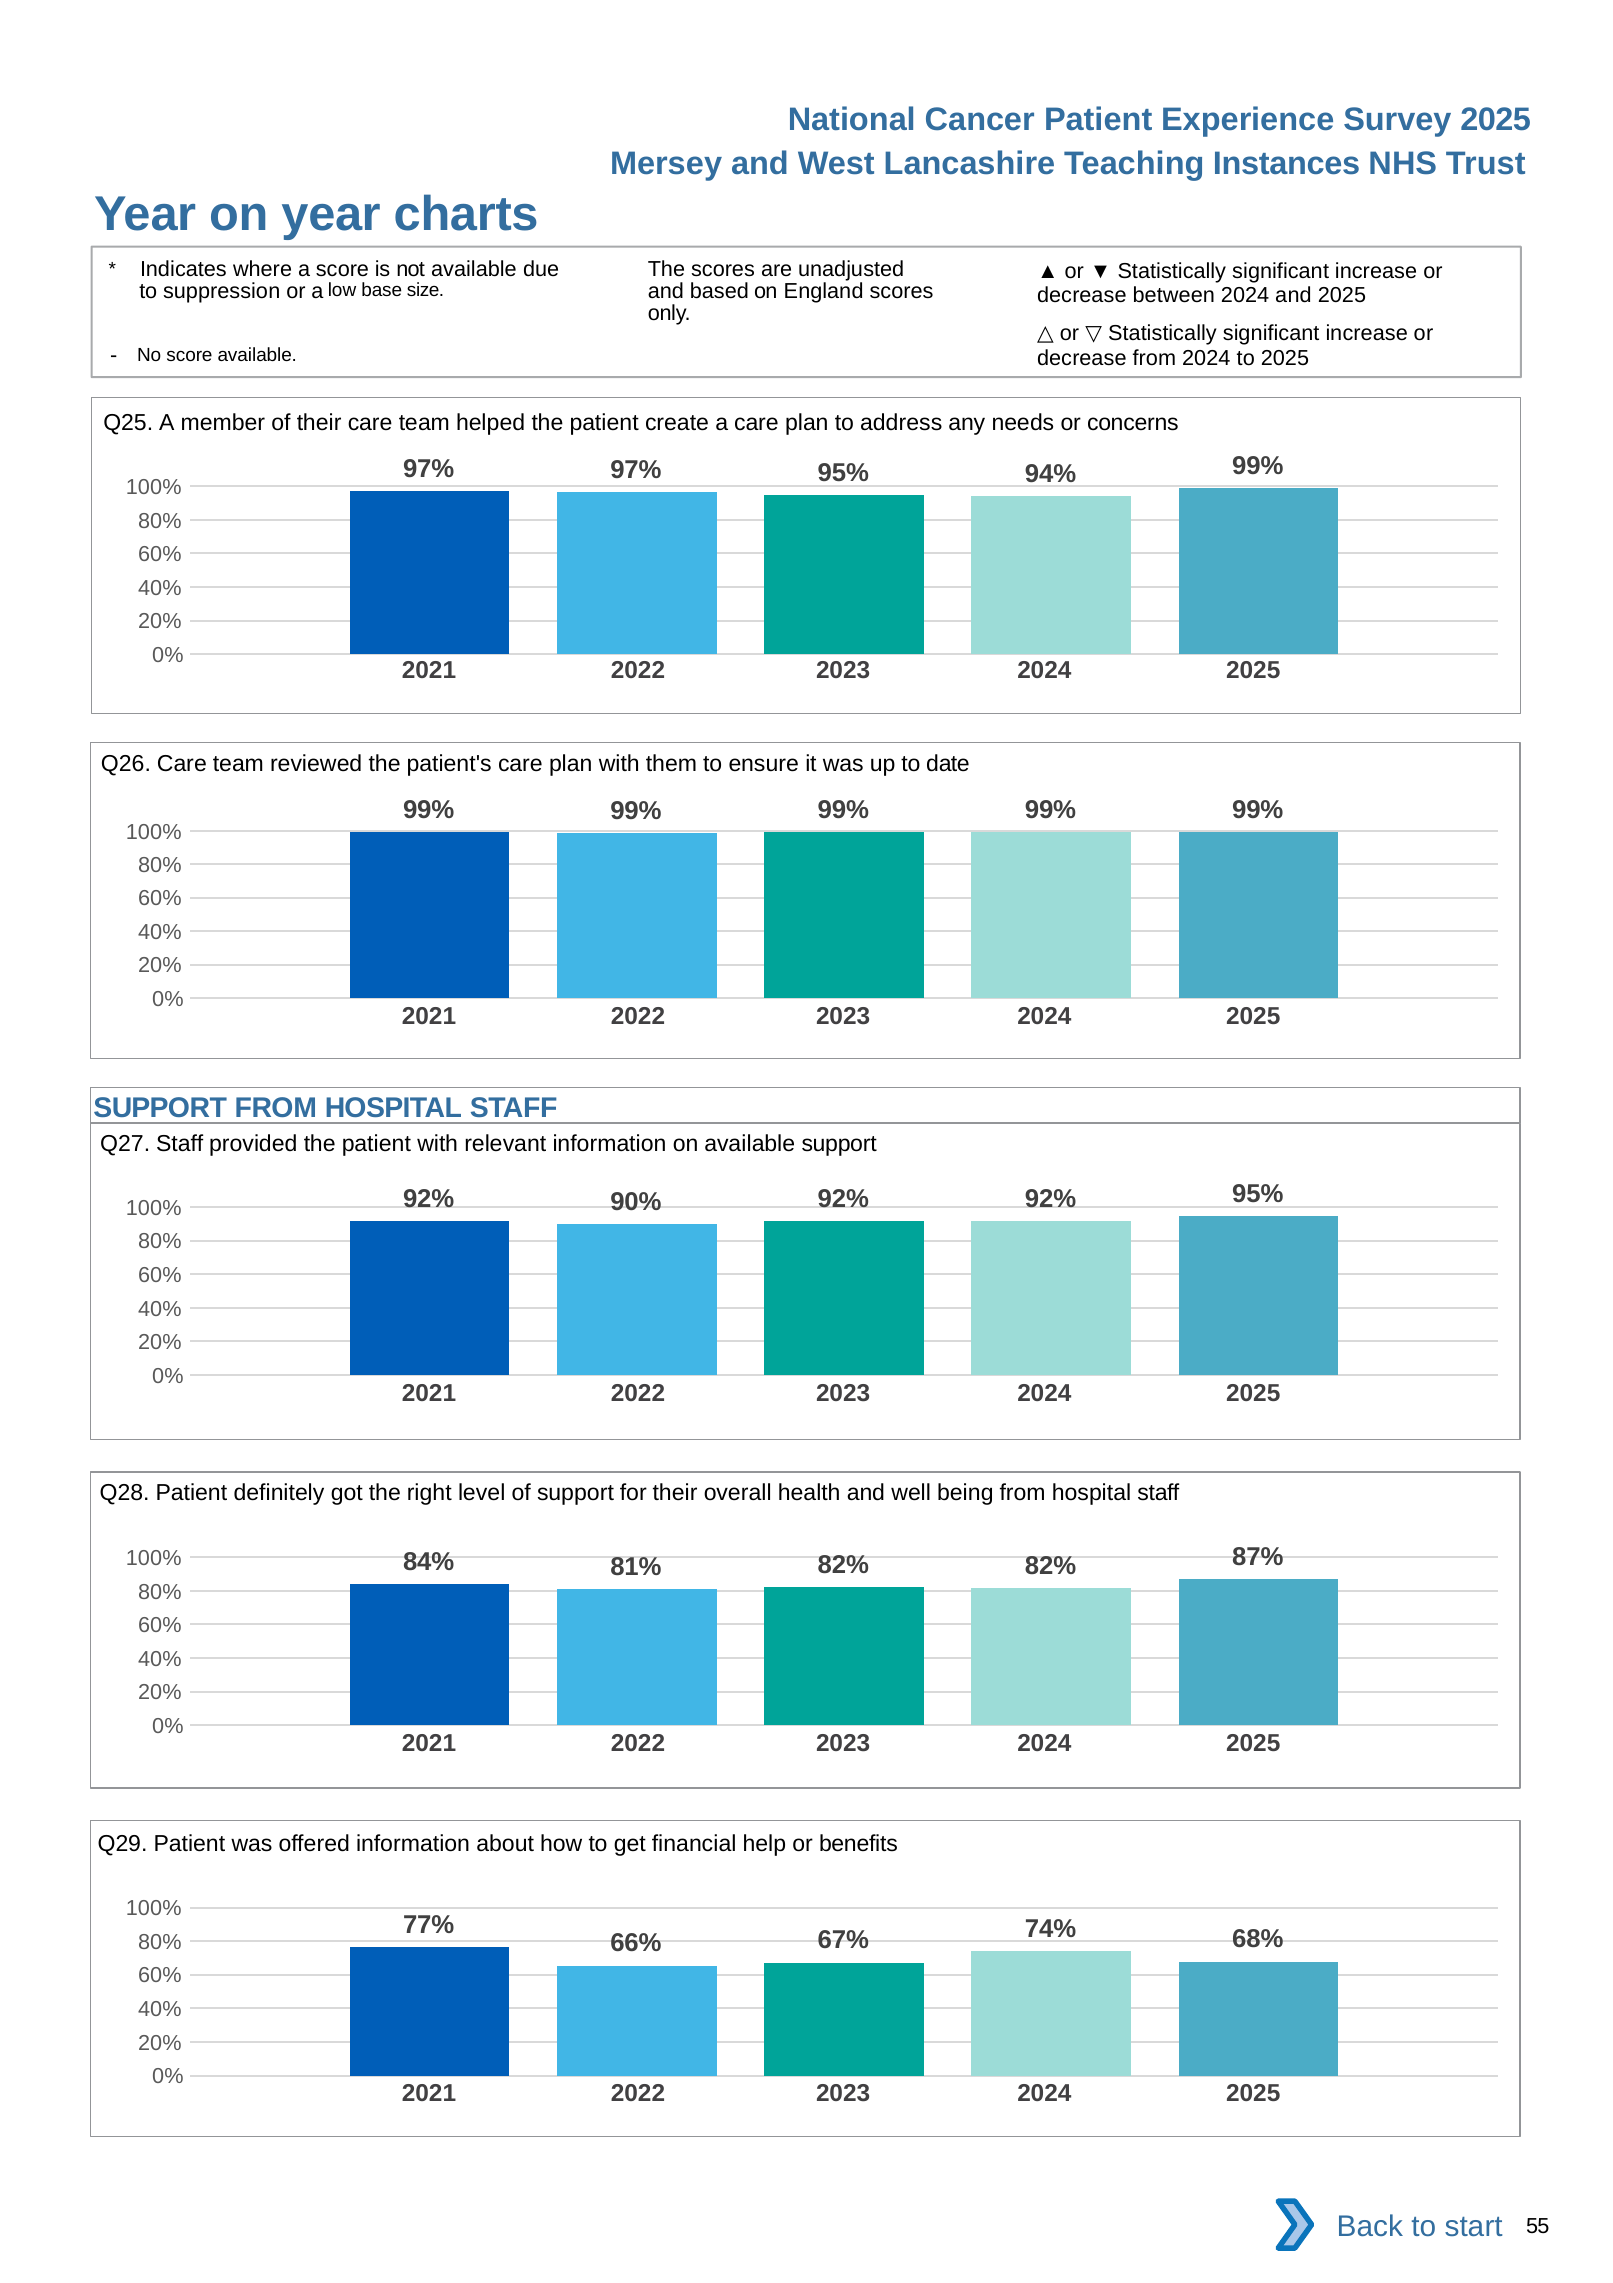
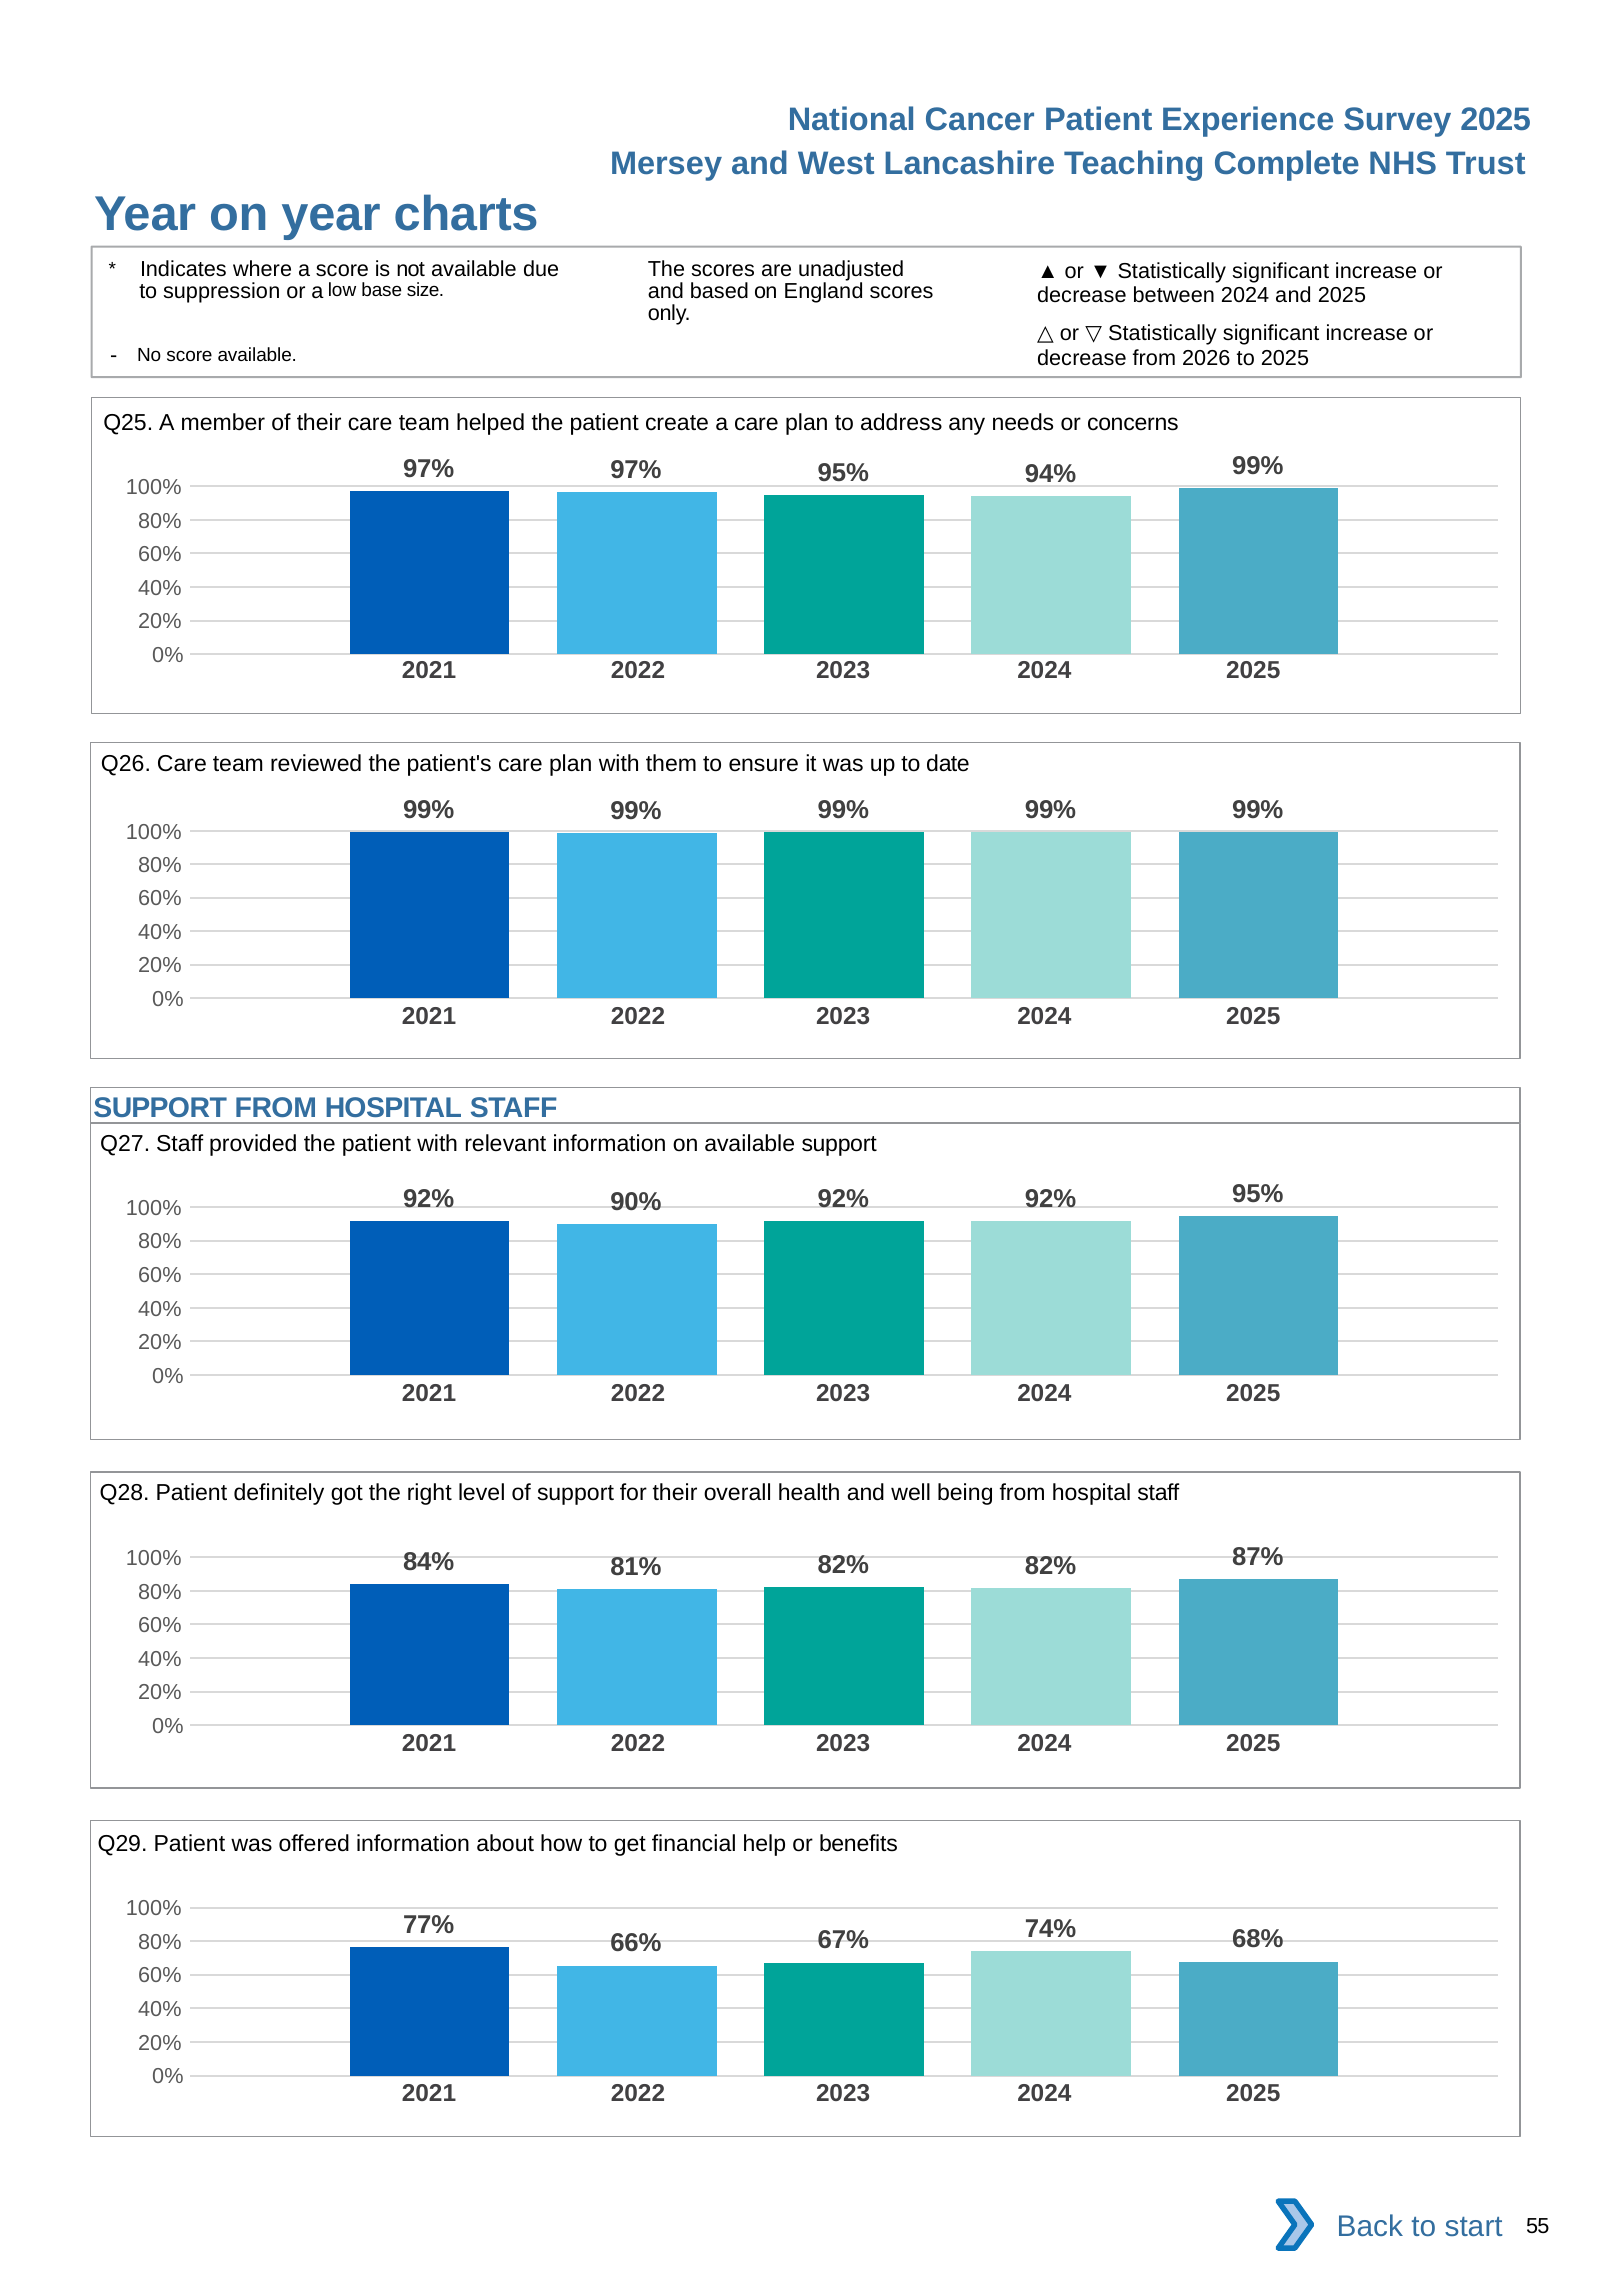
Instances: Instances -> Complete
from 2024: 2024 -> 2026
